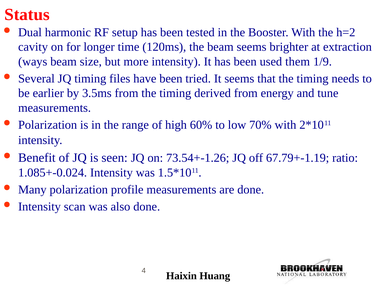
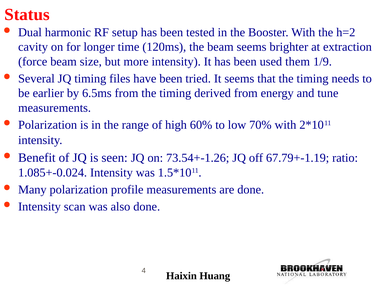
ways: ways -> force
3.5ms: 3.5ms -> 6.5ms
